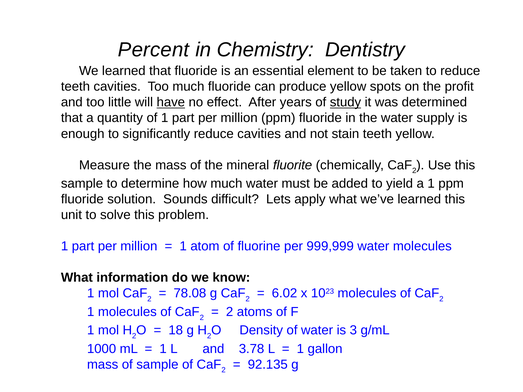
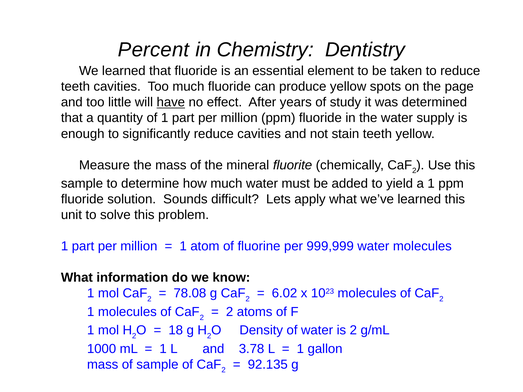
profit: profit -> page
study underline: present -> none
is 3: 3 -> 2
